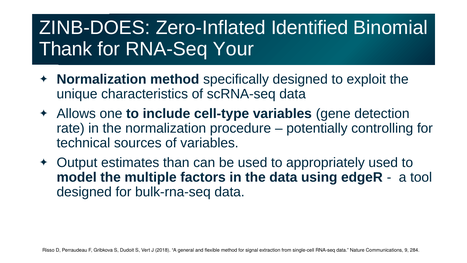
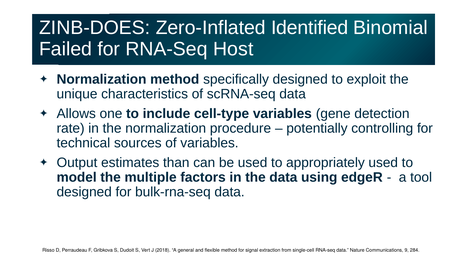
Thank: Thank -> Failed
Your: Your -> Host
